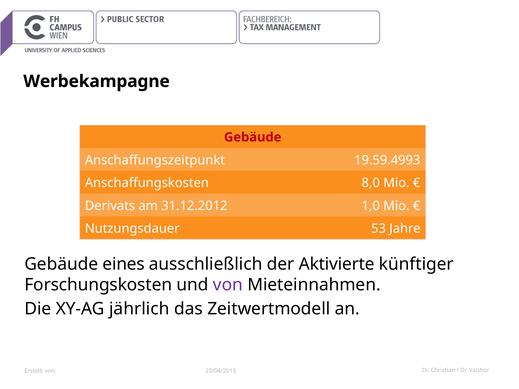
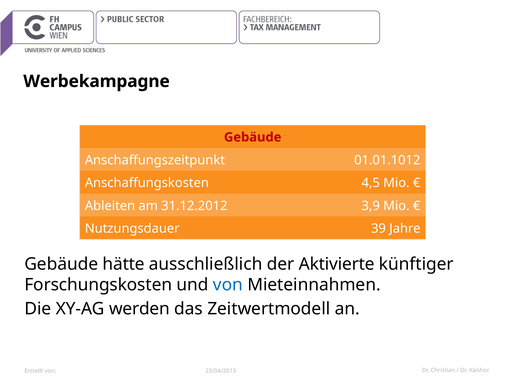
19.59.4993: 19.59.4993 -> 01.01.1012
8,0: 8,0 -> 4,5
Derivats: Derivats -> Ableiten
1,0: 1,0 -> 3,9
53: 53 -> 39
eines: eines -> hätte
von at (228, 285) colour: purple -> blue
jährlich: jährlich -> werden
